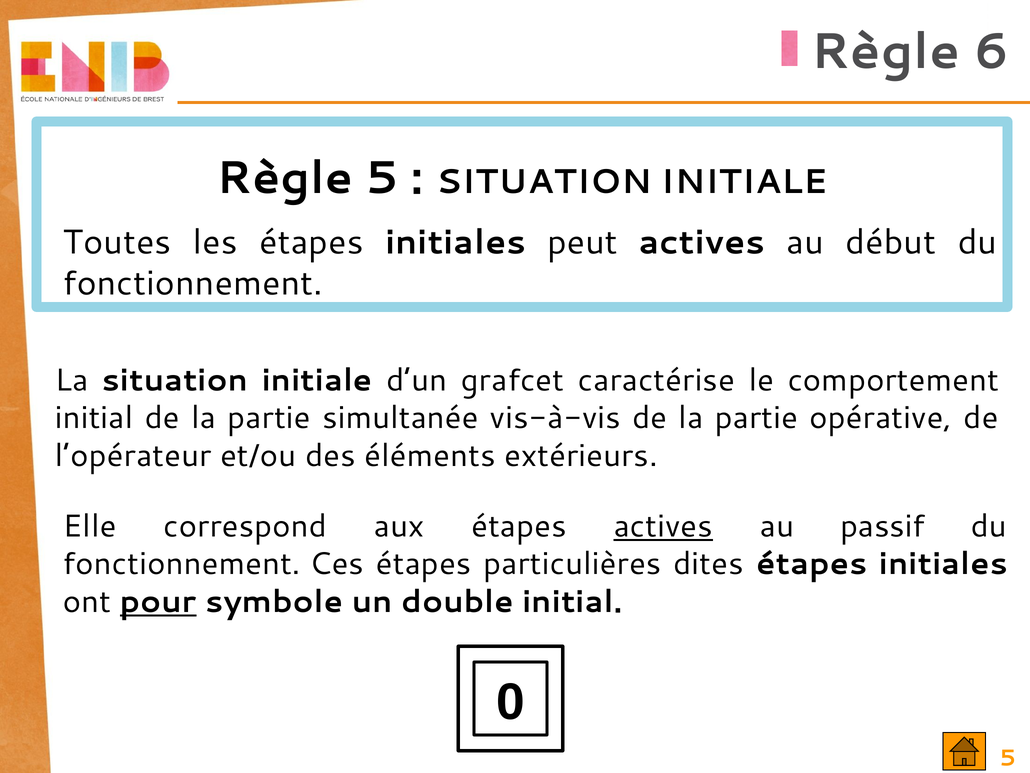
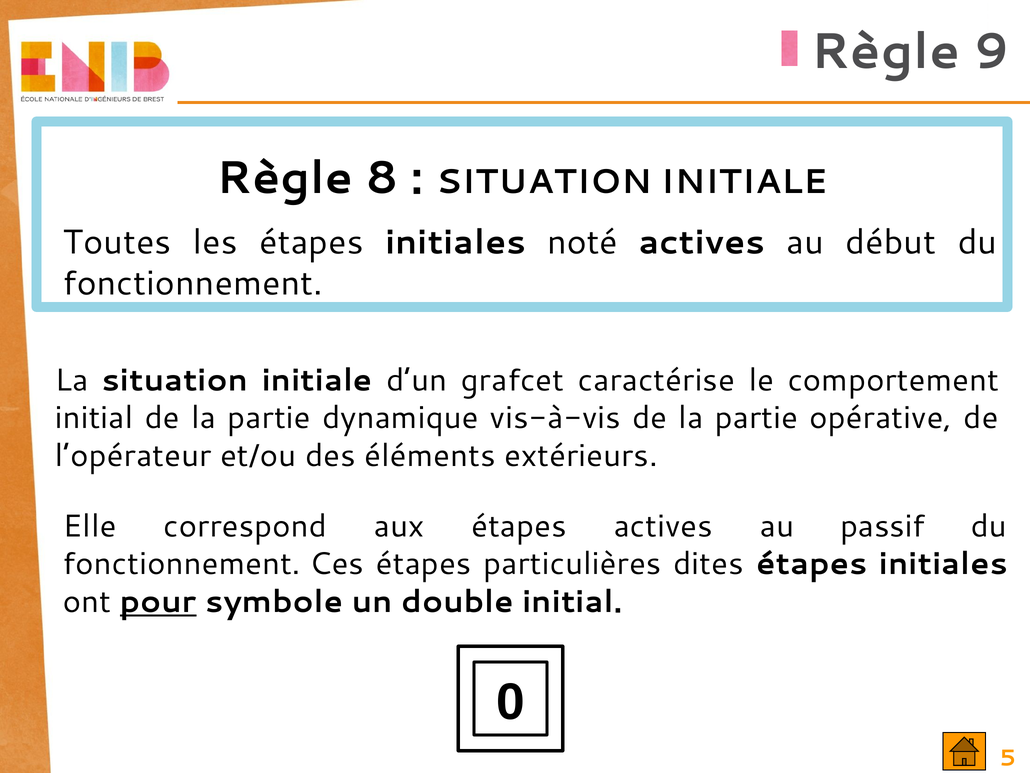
6: 6 -> 9
Règle 5: 5 -> 8
peut: peut -> noté
simultanée: simultanée -> dynamique
actives at (663, 526) underline: present -> none
